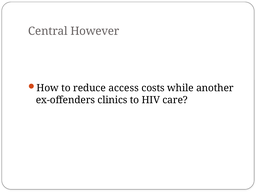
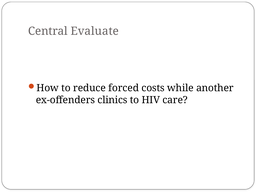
However: However -> Evaluate
access: access -> forced
